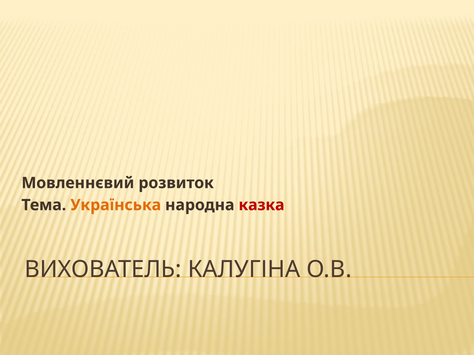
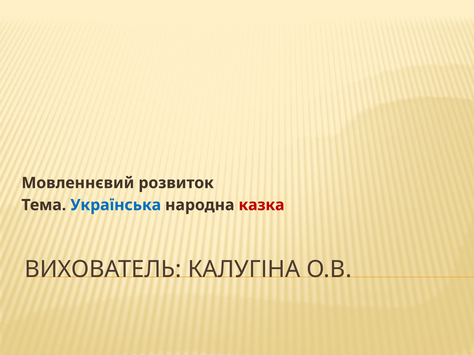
Українська colour: orange -> blue
